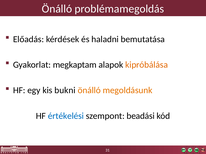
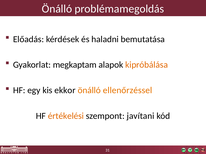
bukni: bukni -> ekkor
megoldásunk: megoldásunk -> ellenőrzéssel
értékelési colour: blue -> orange
beadási: beadási -> javítani
